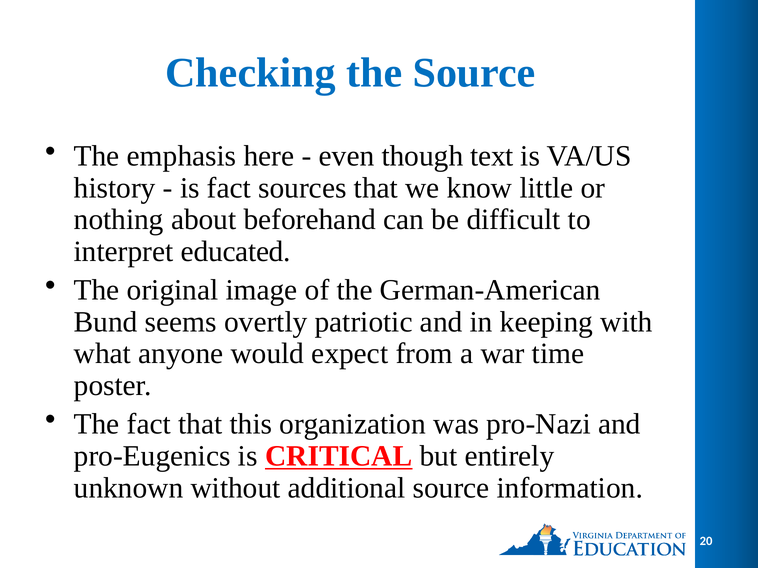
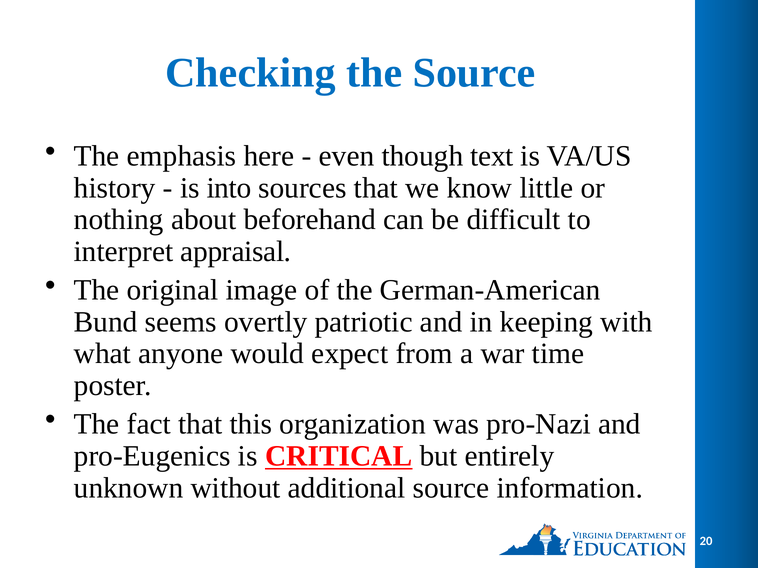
is fact: fact -> into
educated: educated -> appraisal
